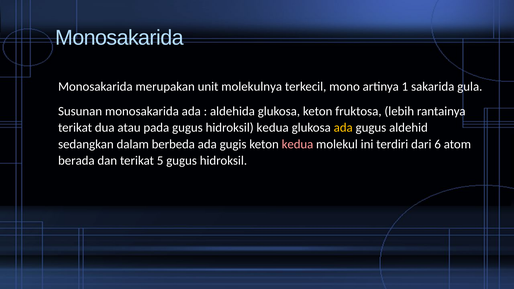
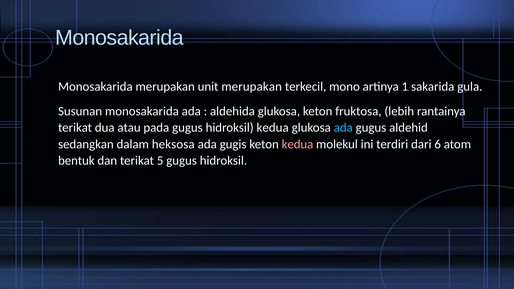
unit molekulnya: molekulnya -> merupakan
ada at (343, 128) colour: yellow -> light blue
berbeda: berbeda -> heksosa
berada: berada -> bentuk
